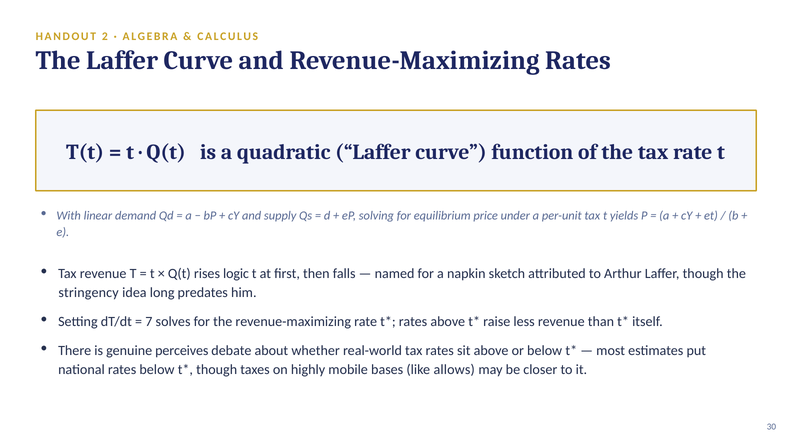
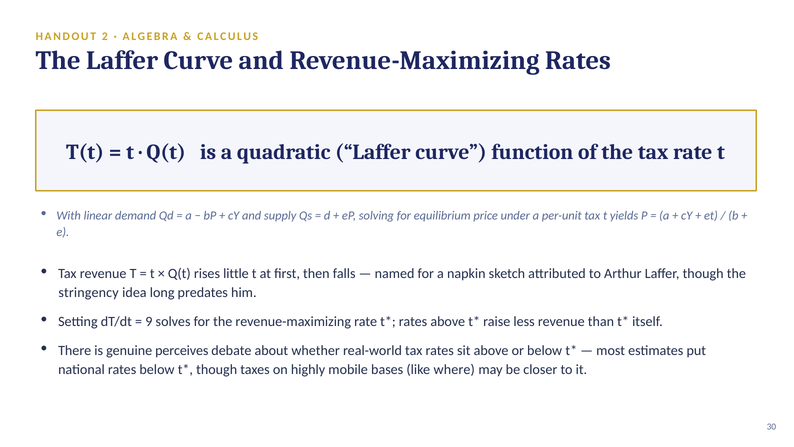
logic: logic -> little
7: 7 -> 9
allows: allows -> where
